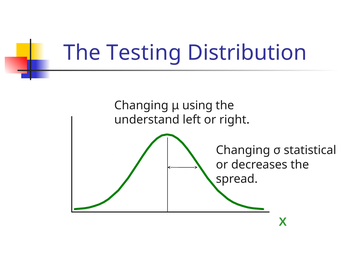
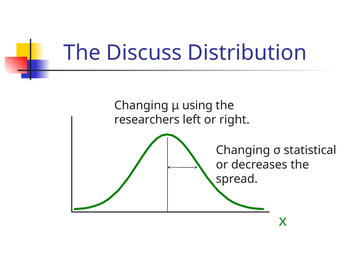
Testing: Testing -> Discuss
understand: understand -> researchers
